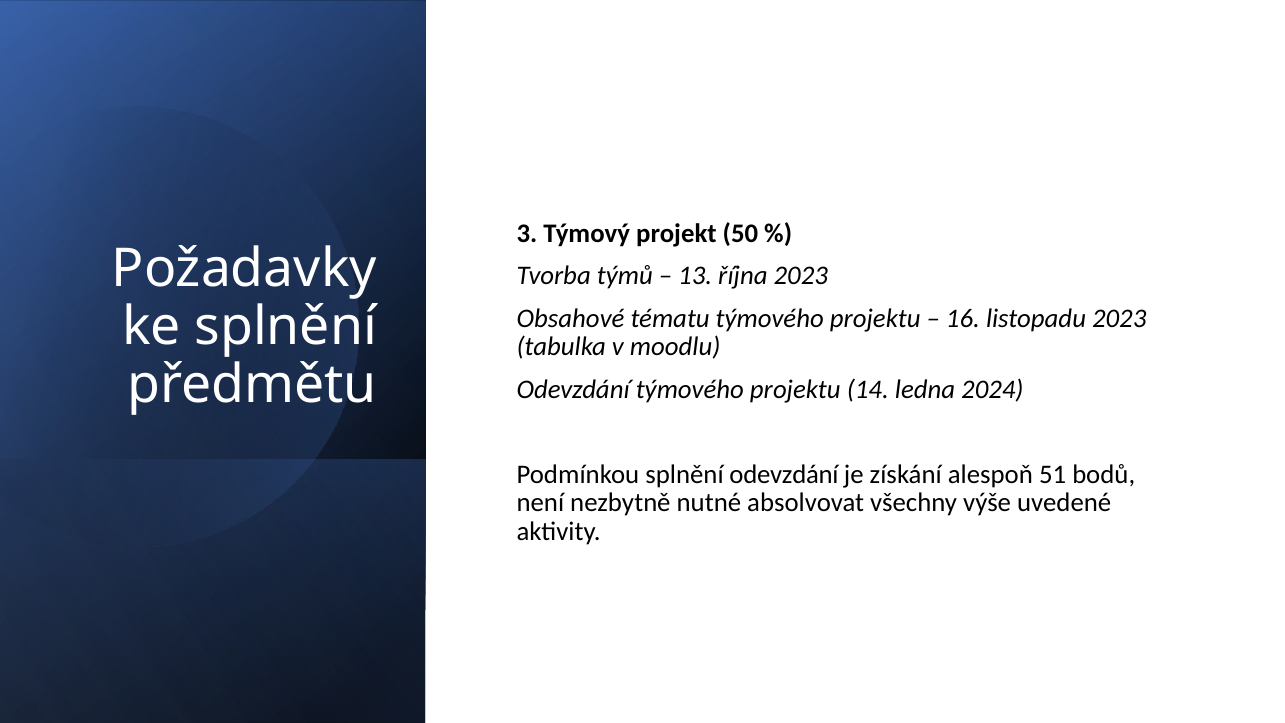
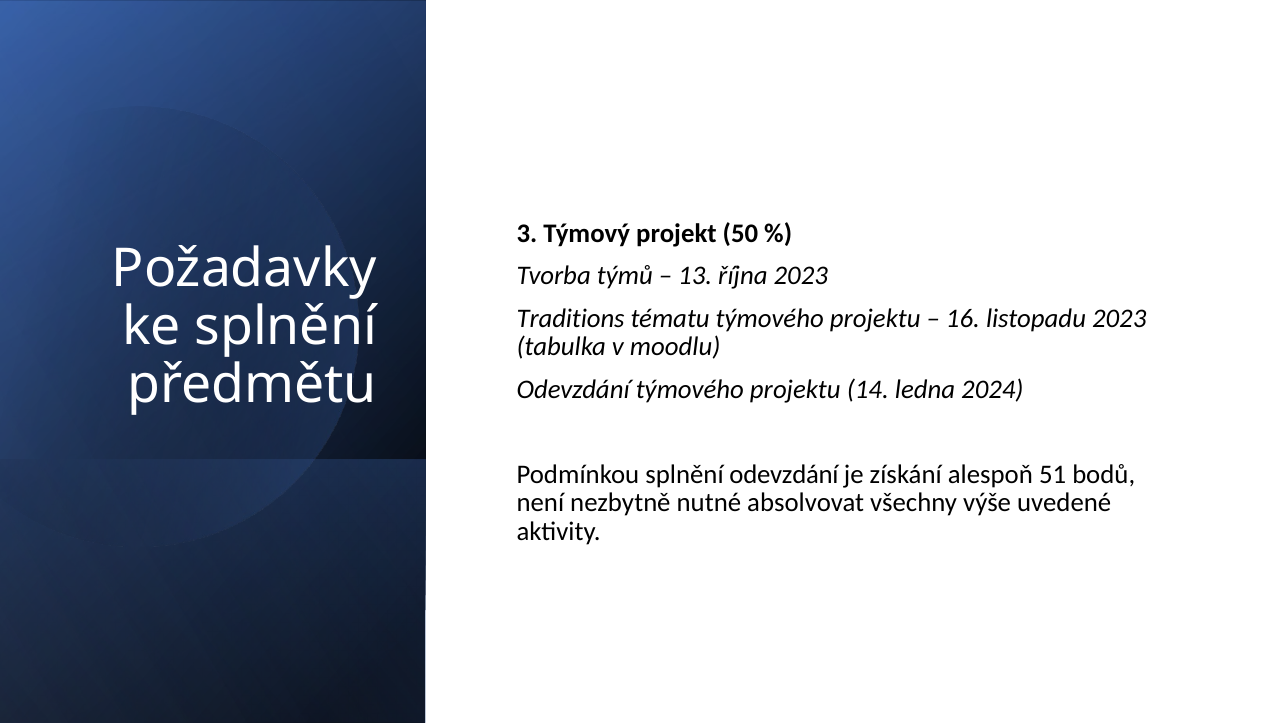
Obsahové: Obsahové -> Traditions
